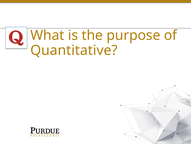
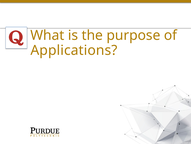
Quantitative: Quantitative -> Applications
